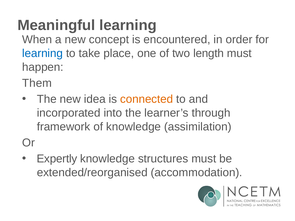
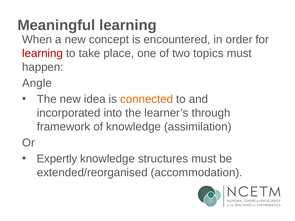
learning at (43, 53) colour: blue -> red
length: length -> topics
Them: Them -> Angle
